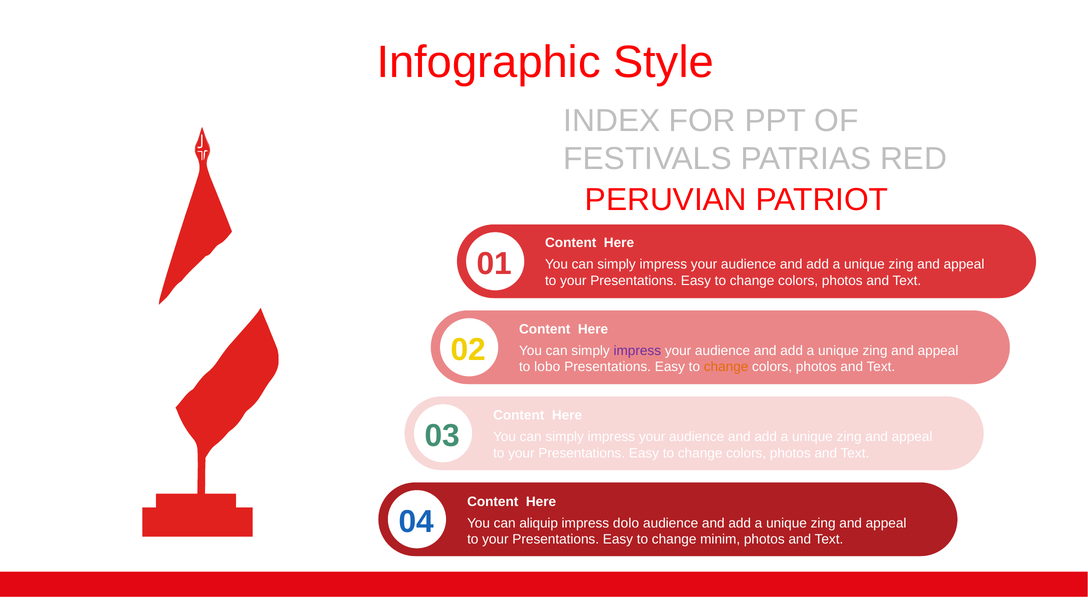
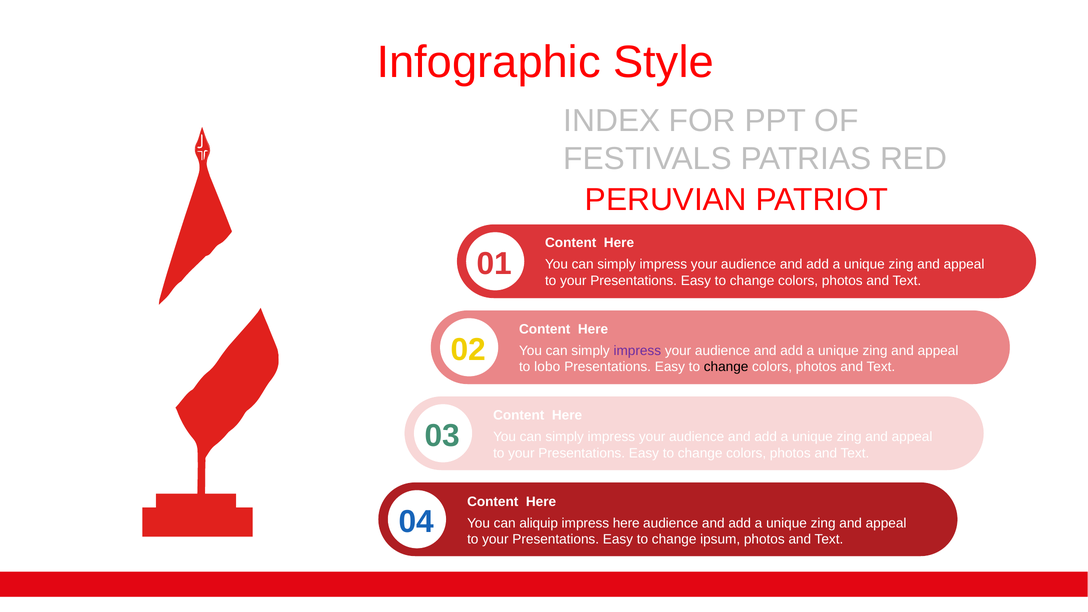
change at (726, 367) colour: orange -> black
impress dolo: dolo -> here
minim: minim -> ipsum
